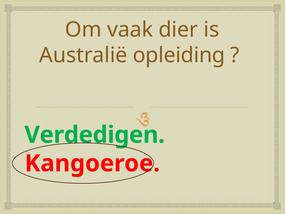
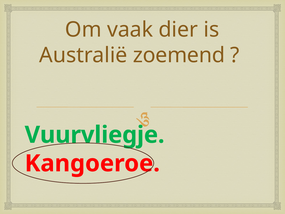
opleiding: opleiding -> zoemend
Verdedigen: Verdedigen -> Vuurvliegje
